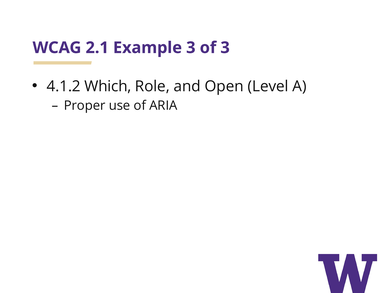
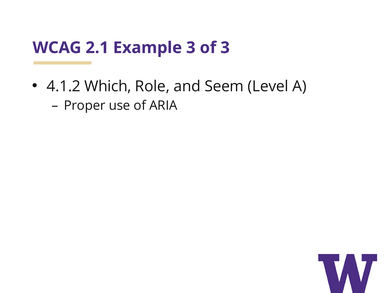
Open: Open -> Seem
